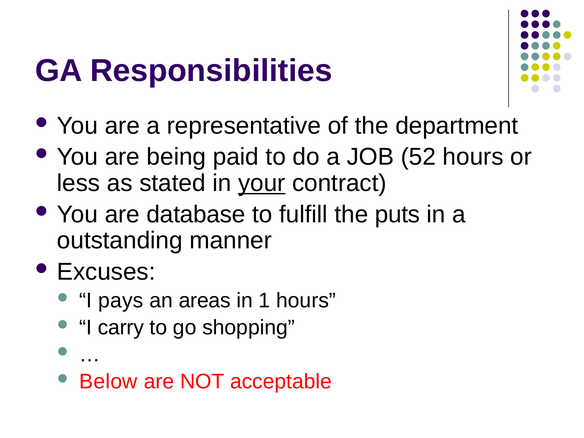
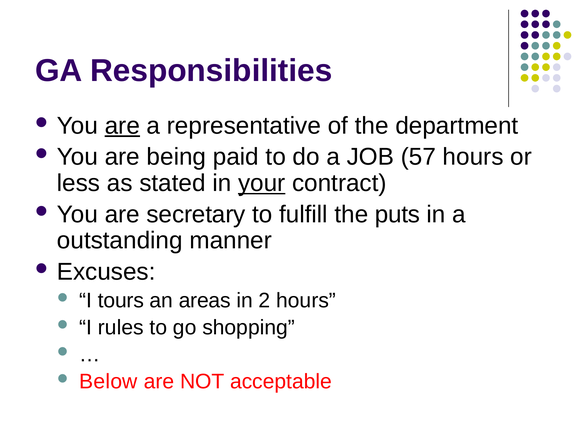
are at (122, 126) underline: none -> present
52: 52 -> 57
database: database -> secretary
pays: pays -> tours
1: 1 -> 2
carry: carry -> rules
